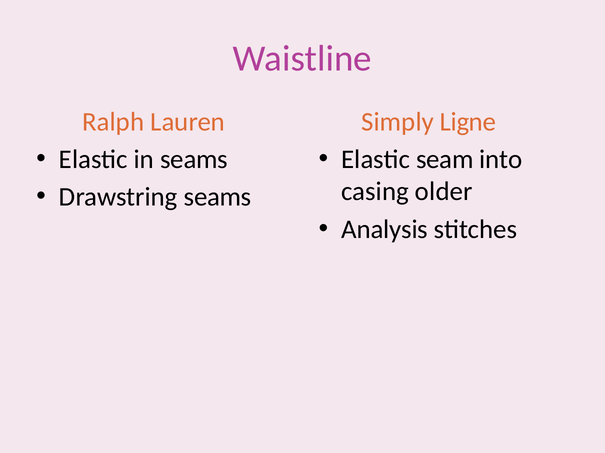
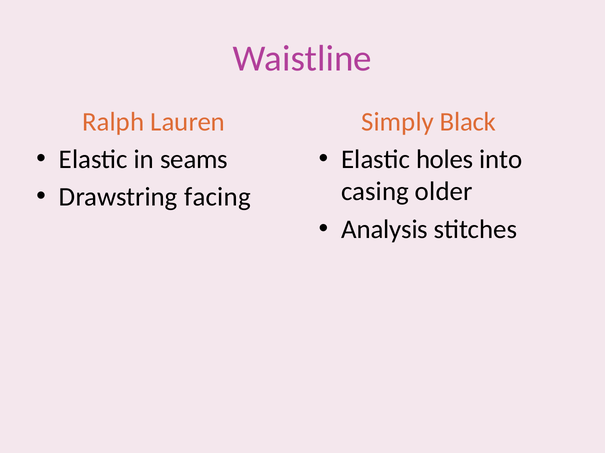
Ligne: Ligne -> Black
seam: seam -> holes
Drawstring seams: seams -> facing
